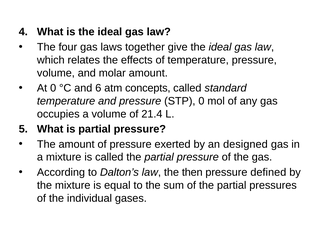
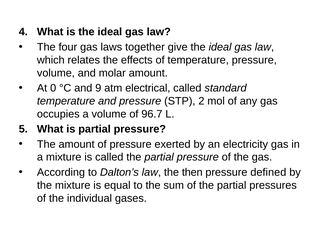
6: 6 -> 9
concepts: concepts -> electrical
STP 0: 0 -> 2
21.4: 21.4 -> 96.7
designed: designed -> electricity
